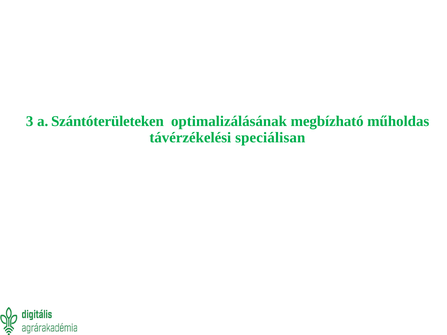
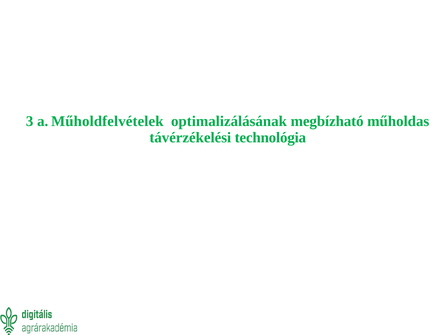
Szántóterületeken: Szántóterületeken -> Műholdfelvételek
speciálisan: speciálisan -> technológia
